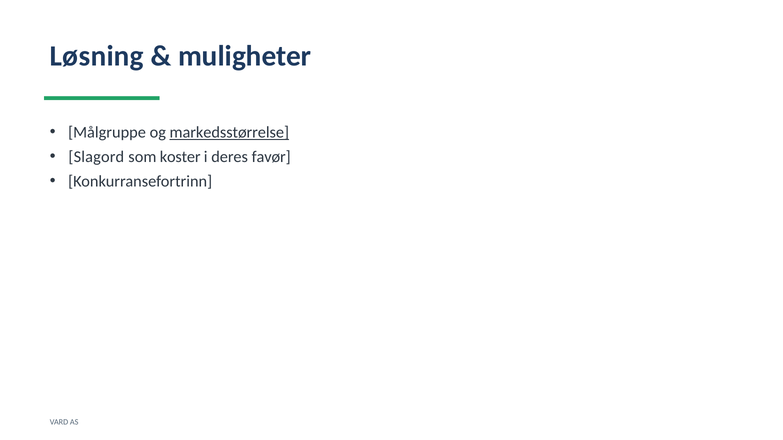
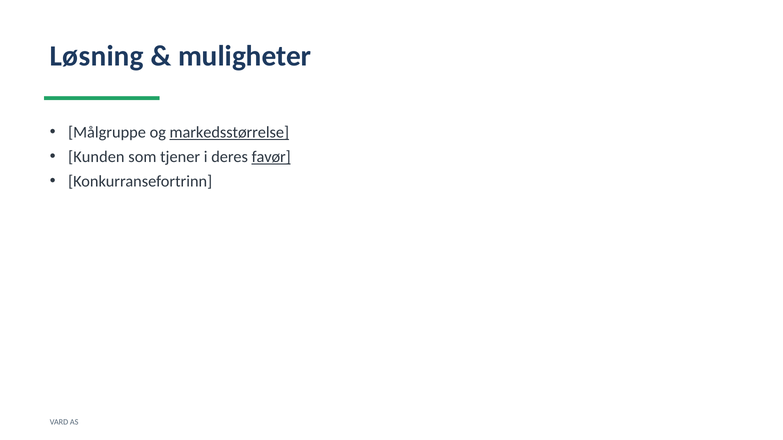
Slagord: Slagord -> Kunden
koster: koster -> tjener
favør underline: none -> present
